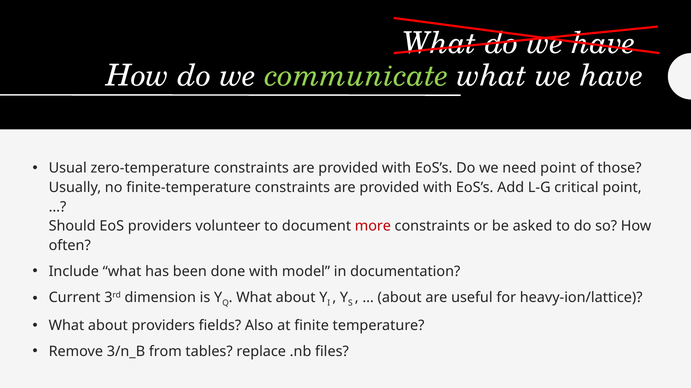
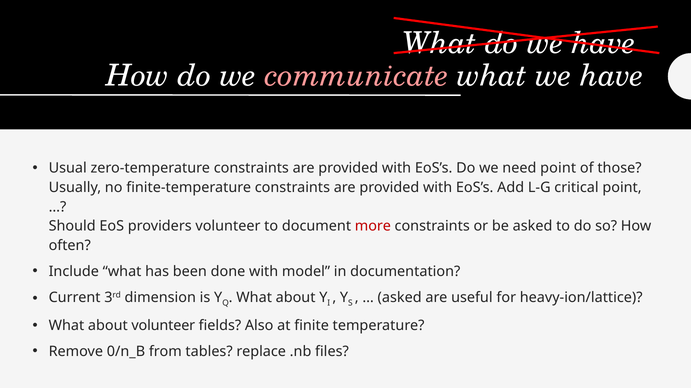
communicate colour: light green -> pink
about at (400, 298): about -> asked
about providers: providers -> volunteer
3/n_B: 3/n_B -> 0/n_B
